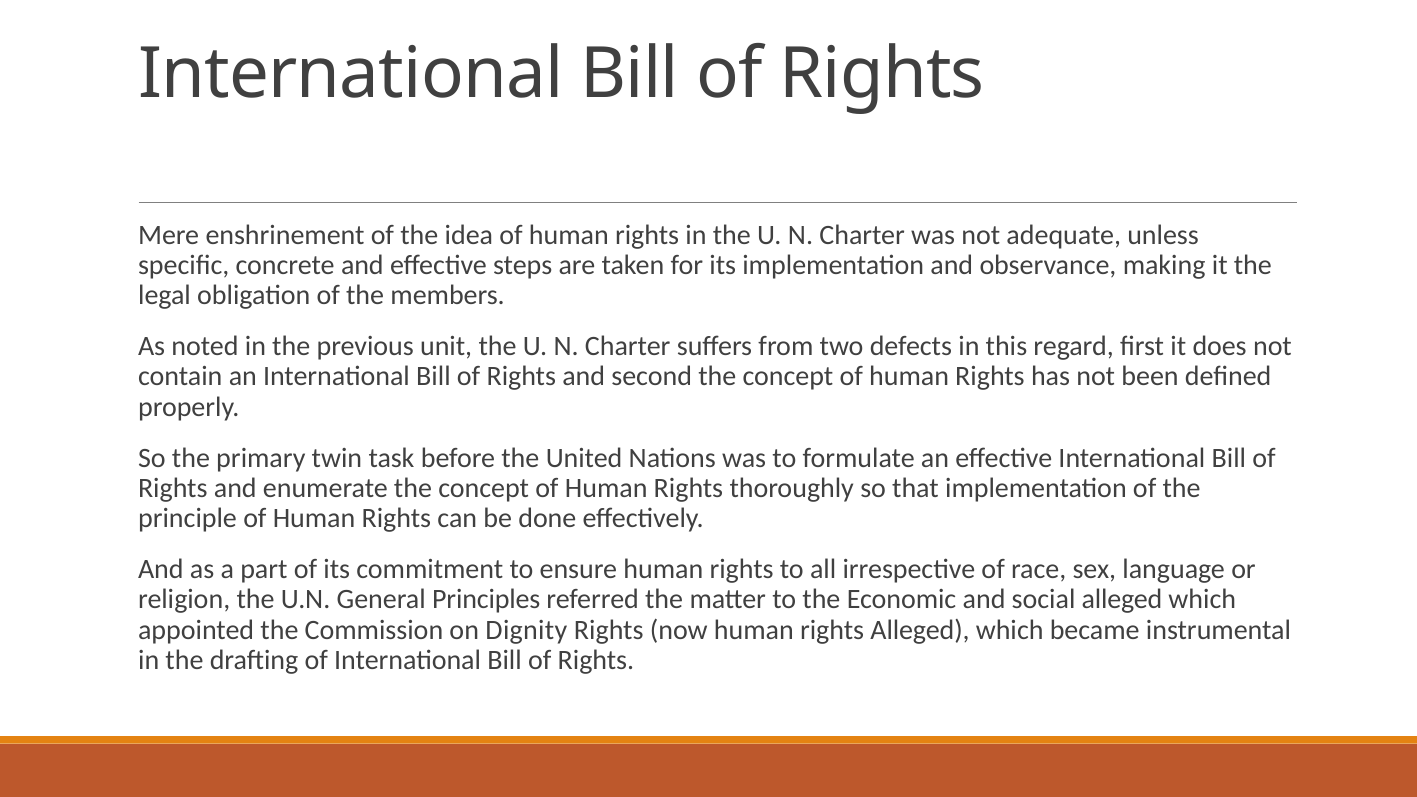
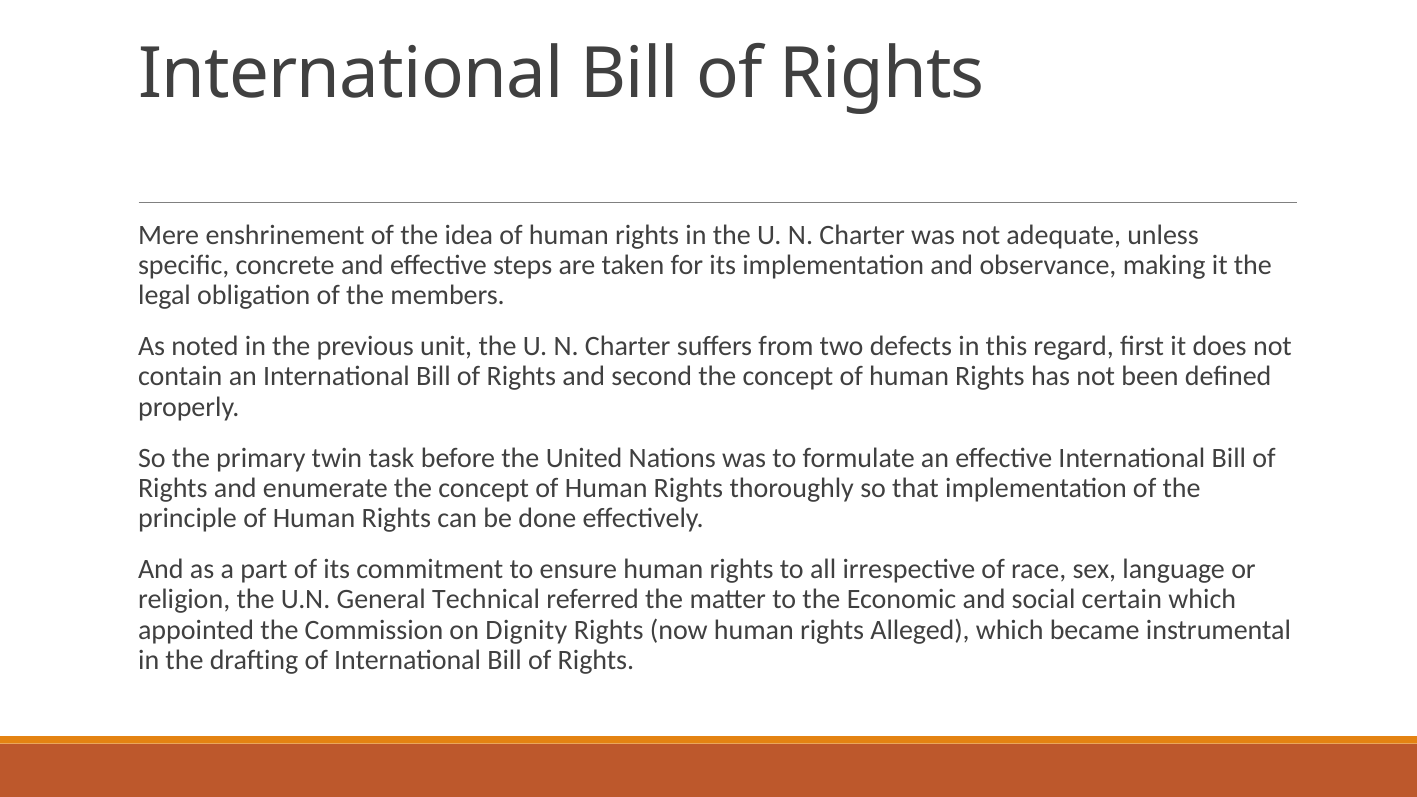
Principles: Principles -> Technical
social alleged: alleged -> certain
